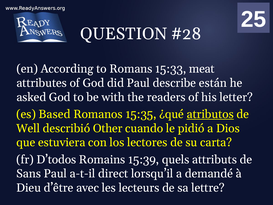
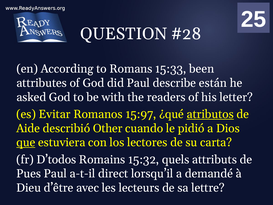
meat: meat -> been
Based: Based -> Evitar
15:35: 15:35 -> 15:97
Well: Well -> Aide
que underline: none -> present
15:39: 15:39 -> 15:32
Sans: Sans -> Pues
